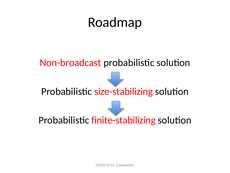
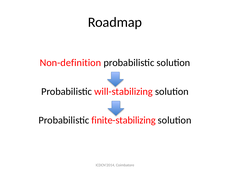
Non-broadcast: Non-broadcast -> Non-definition
size-stabilizing: size-stabilizing -> will-stabilizing
